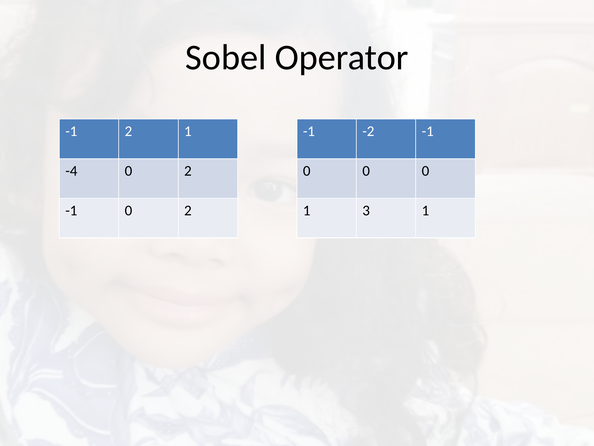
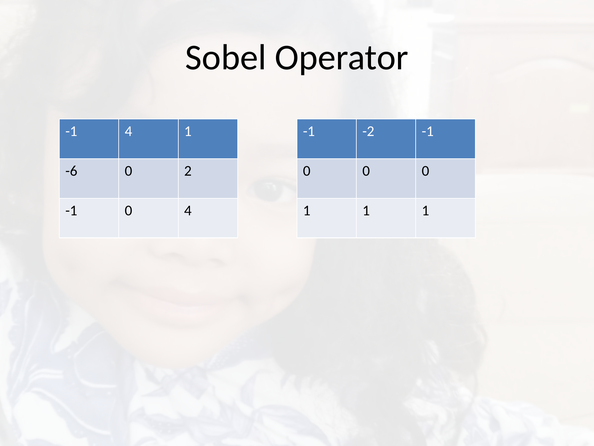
-1 2: 2 -> 4
-4: -4 -> -6
-1 0 2: 2 -> 4
3 at (366, 210): 3 -> 1
